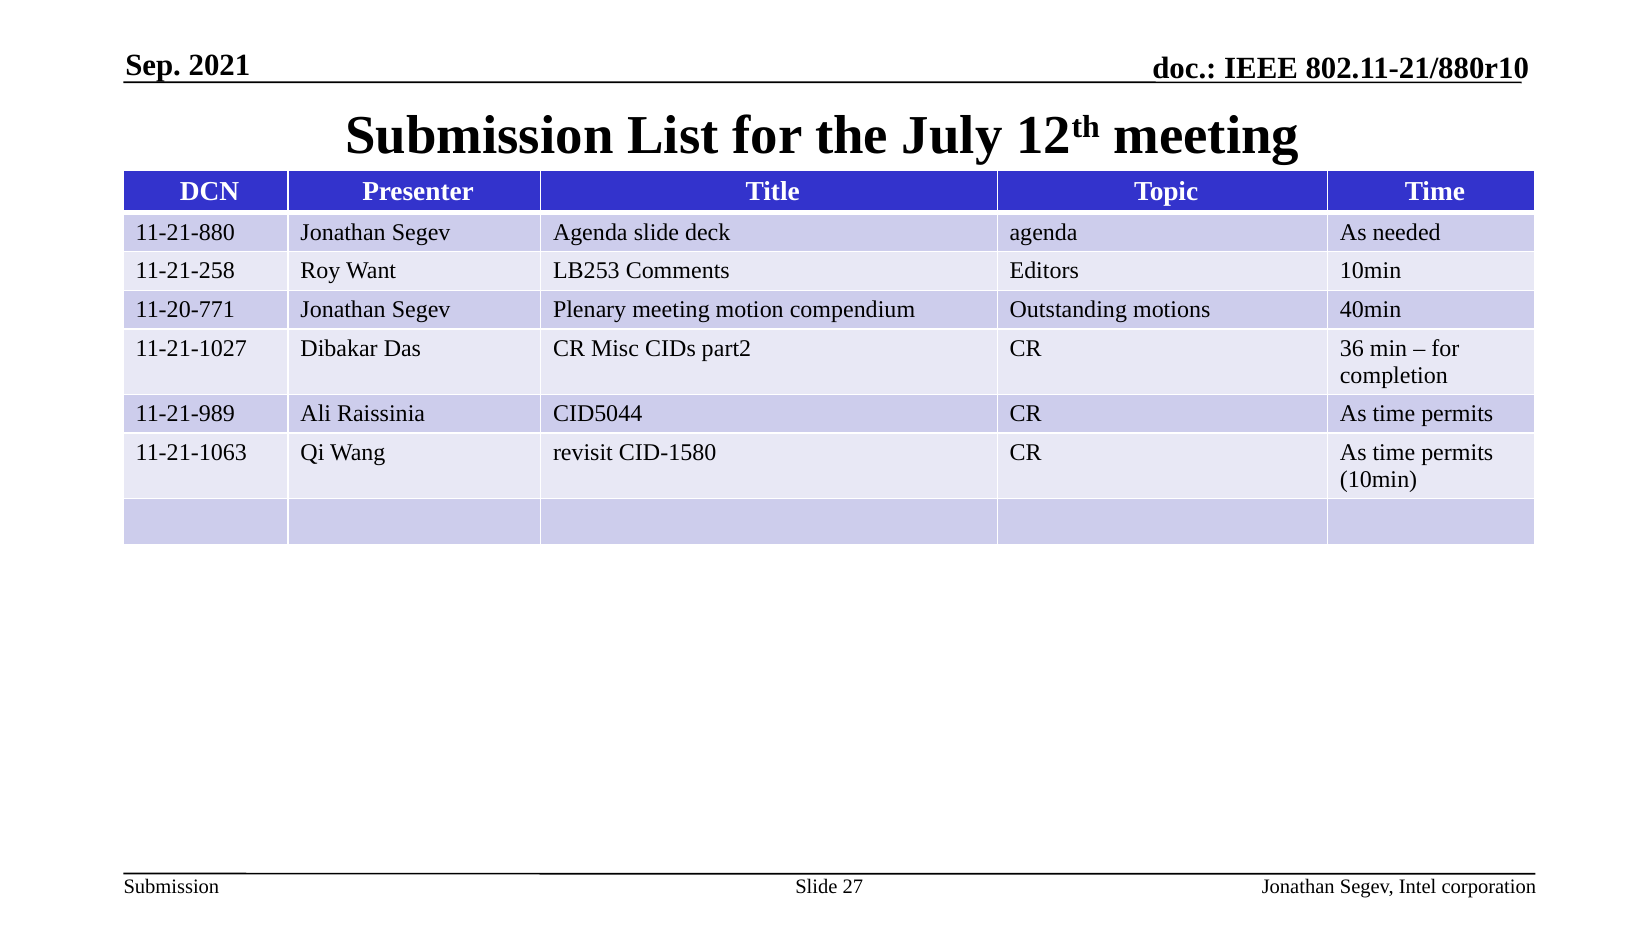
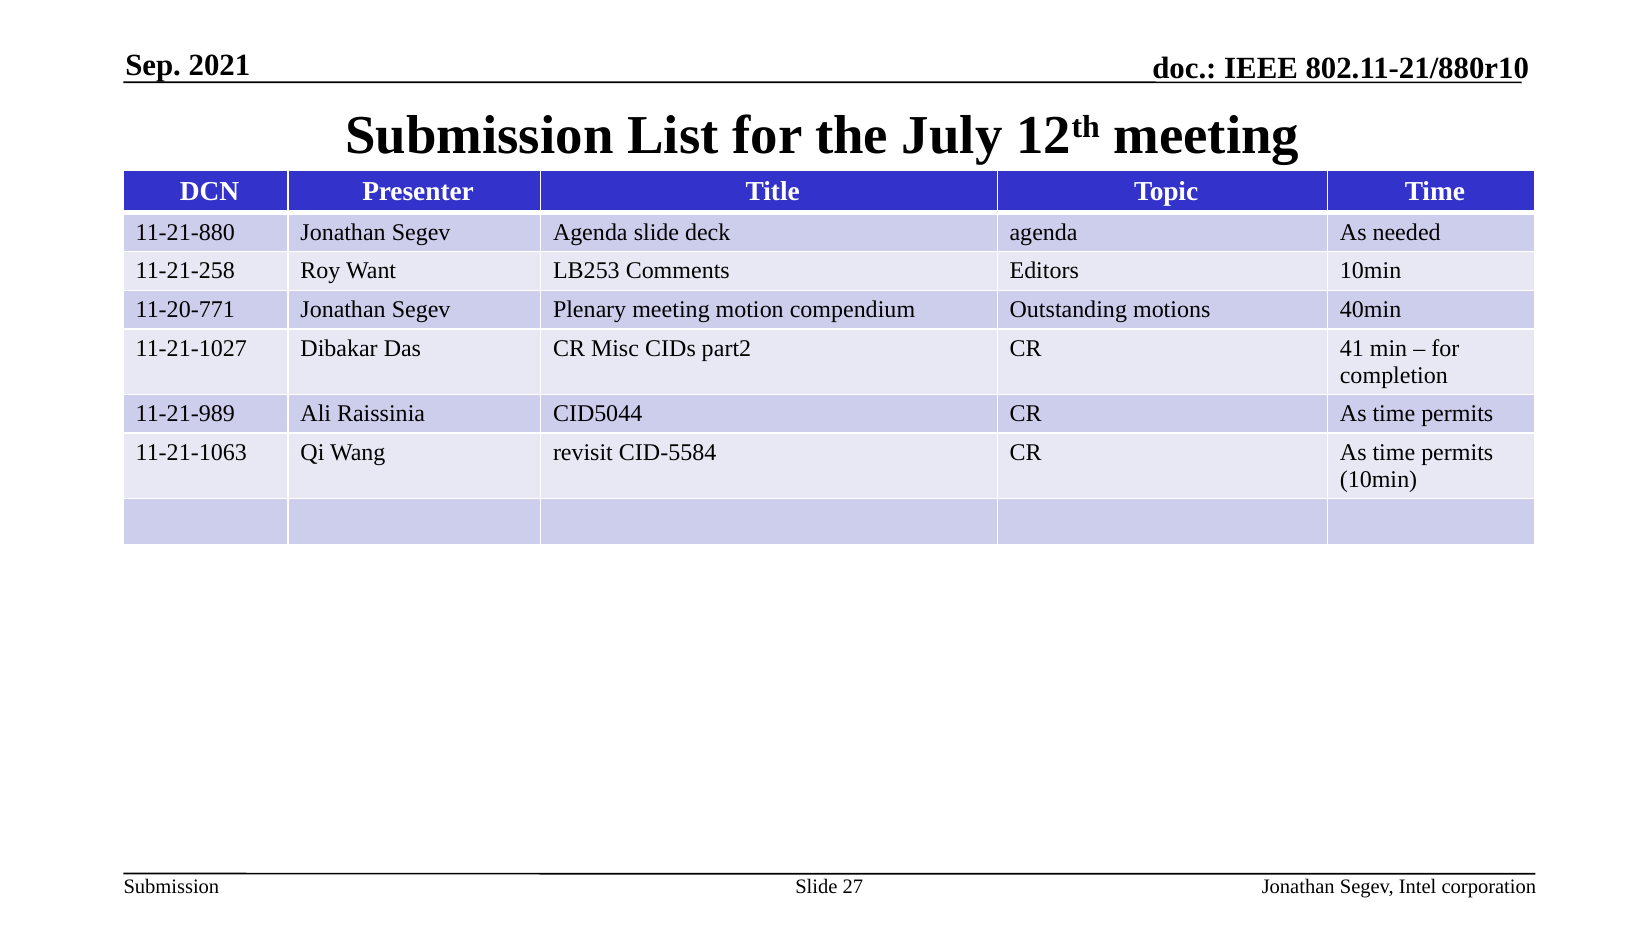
36: 36 -> 41
CID-1580: CID-1580 -> CID-5584
